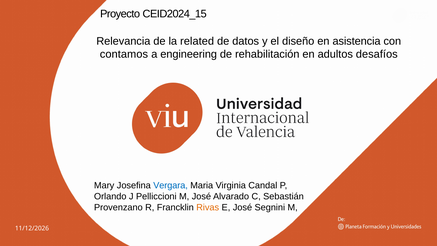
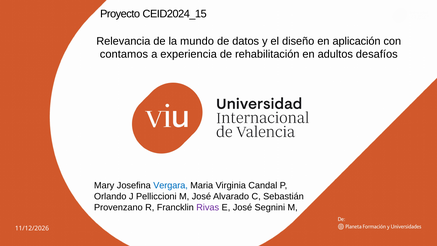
related: related -> mundo
asistencia: asistencia -> aplicación
engineering: engineering -> experiencia
Rivas colour: orange -> purple
